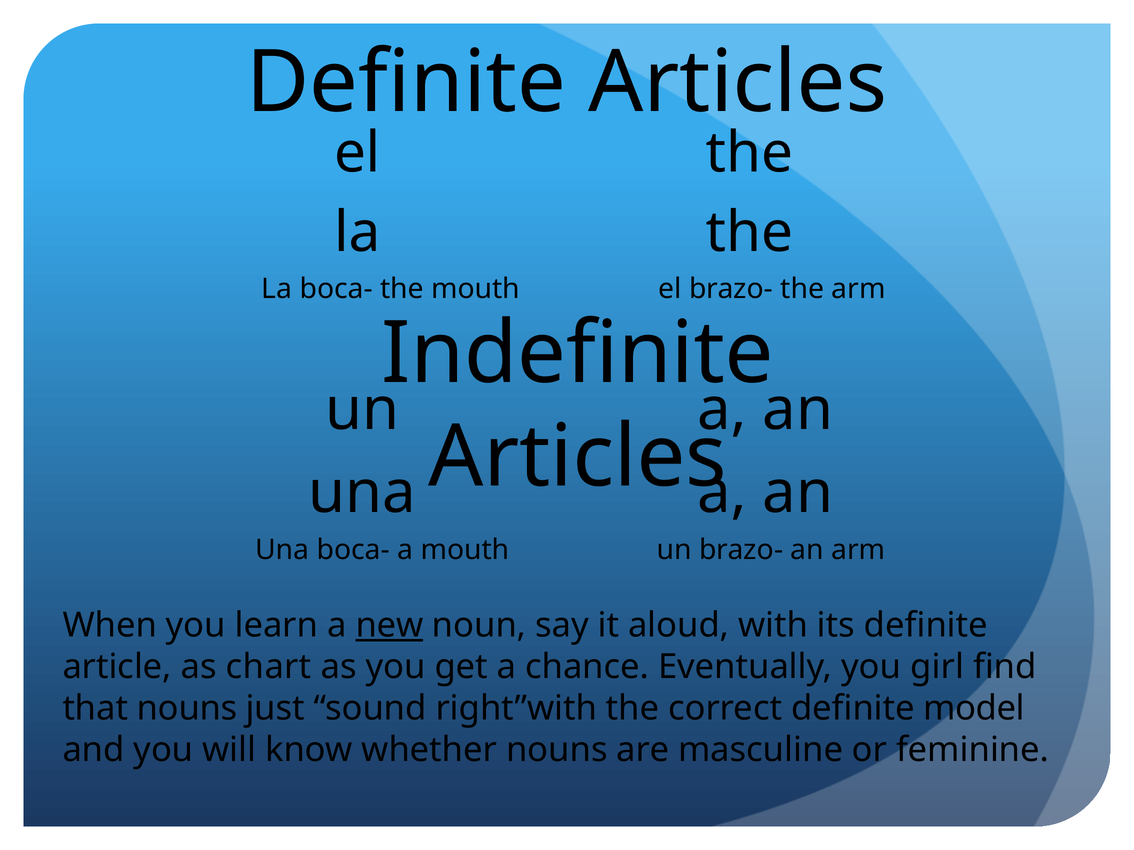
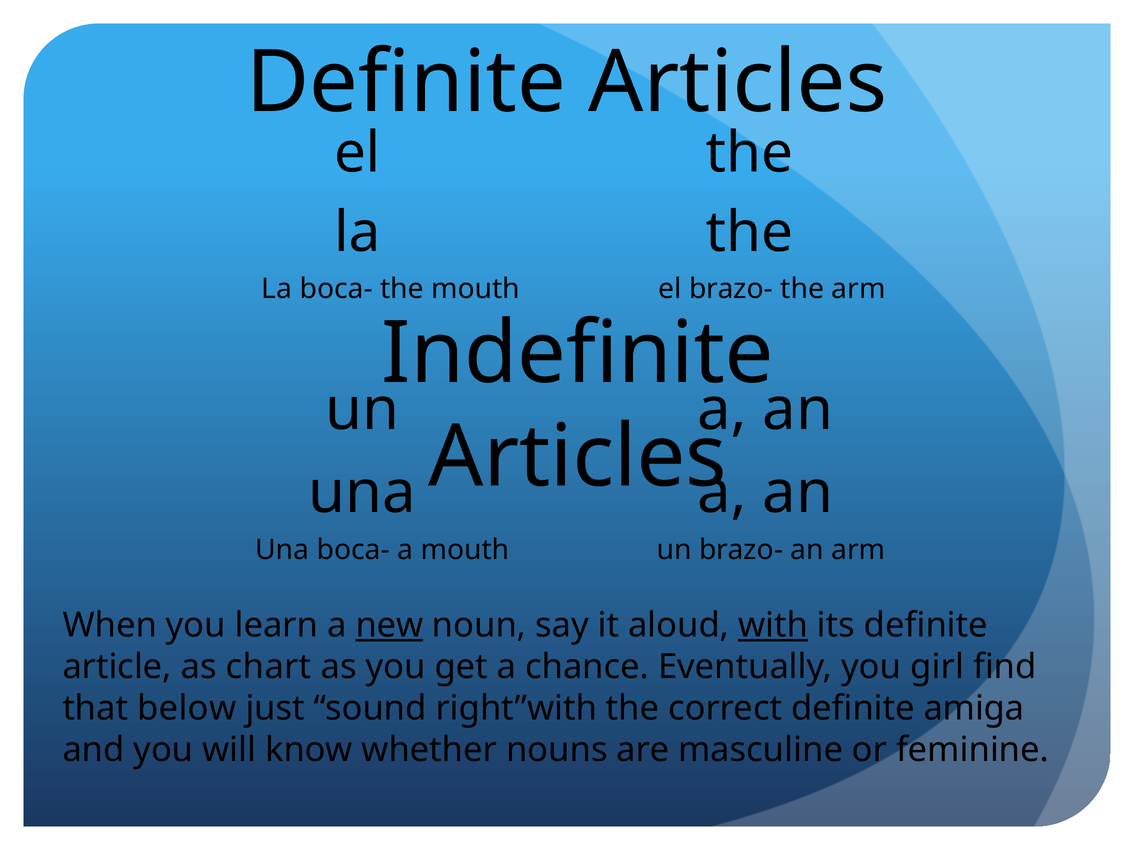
with underline: none -> present
that nouns: nouns -> below
model: model -> amiga
